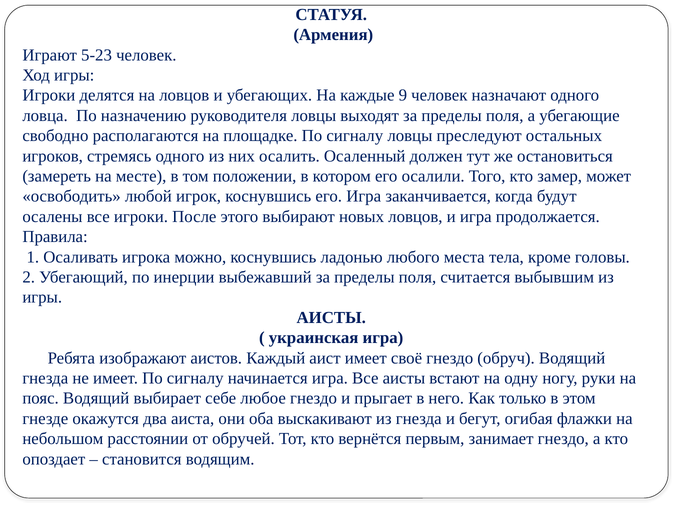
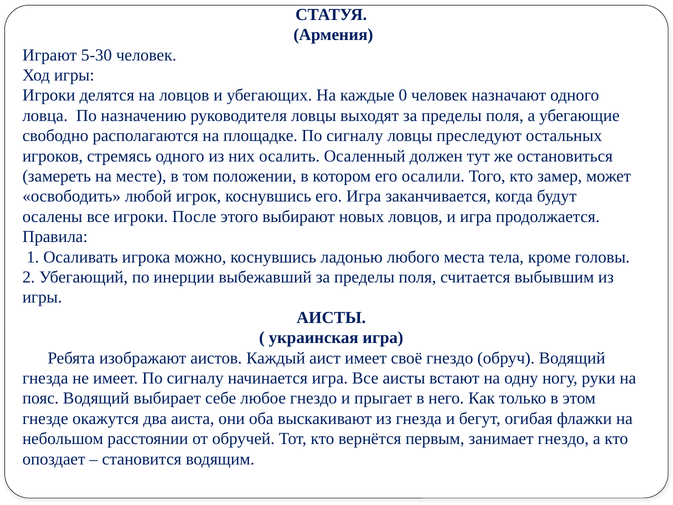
5-23: 5-23 -> 5-30
9: 9 -> 0
